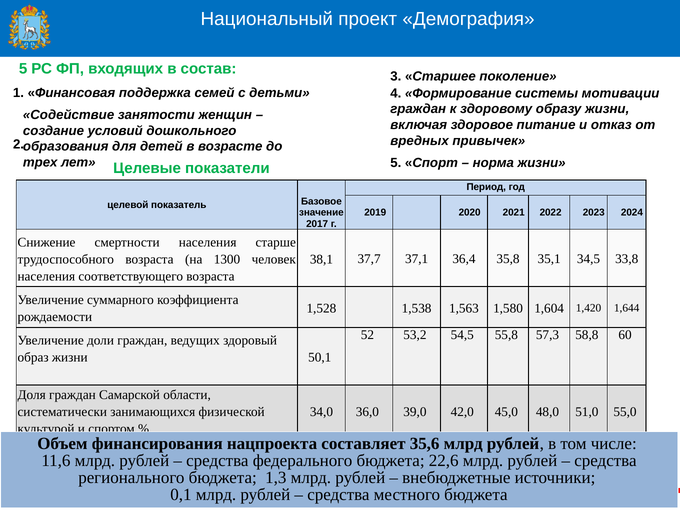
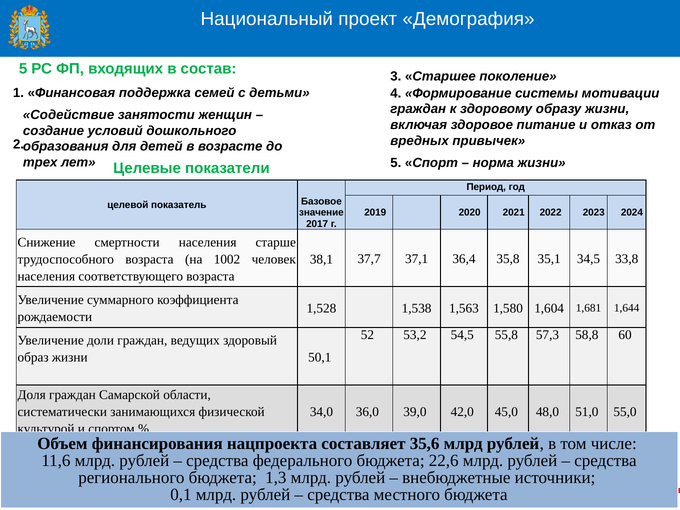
1300: 1300 -> 1002
1,420: 1,420 -> 1,681
